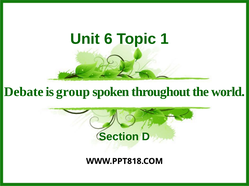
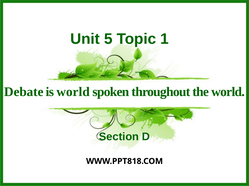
6: 6 -> 5
is group: group -> world
